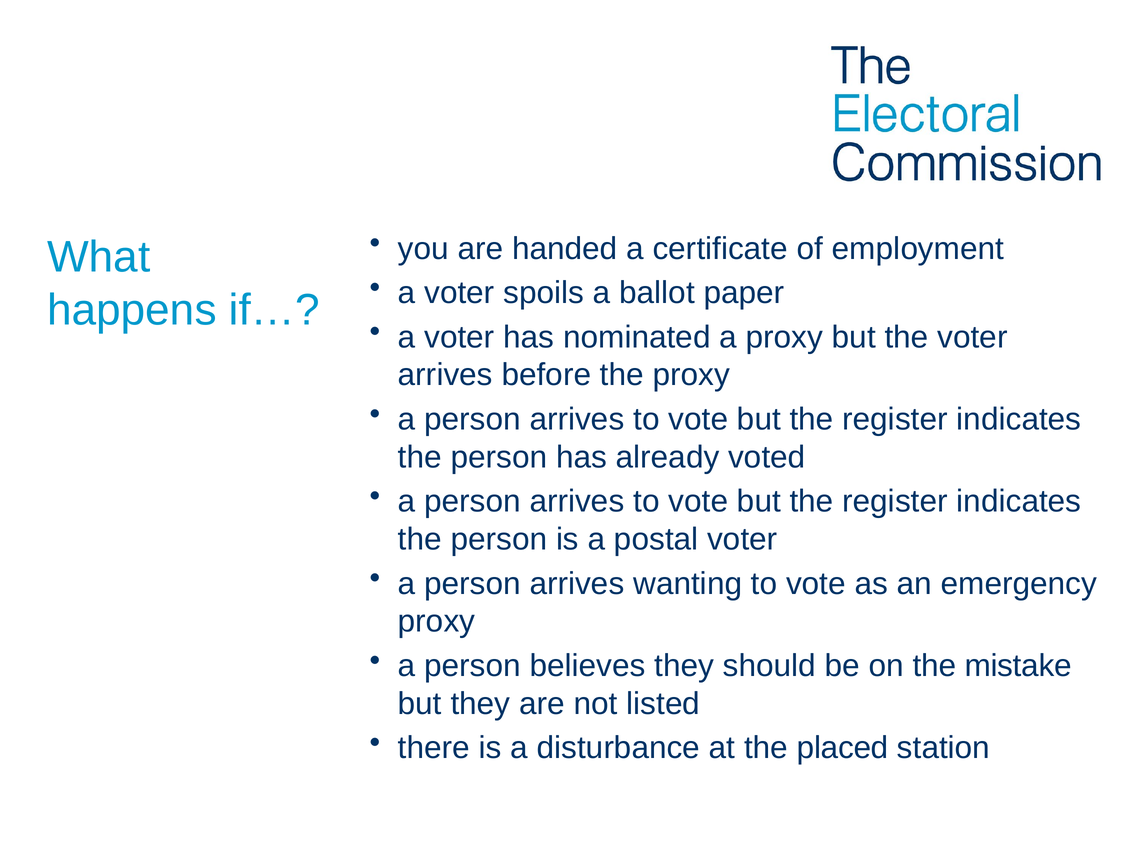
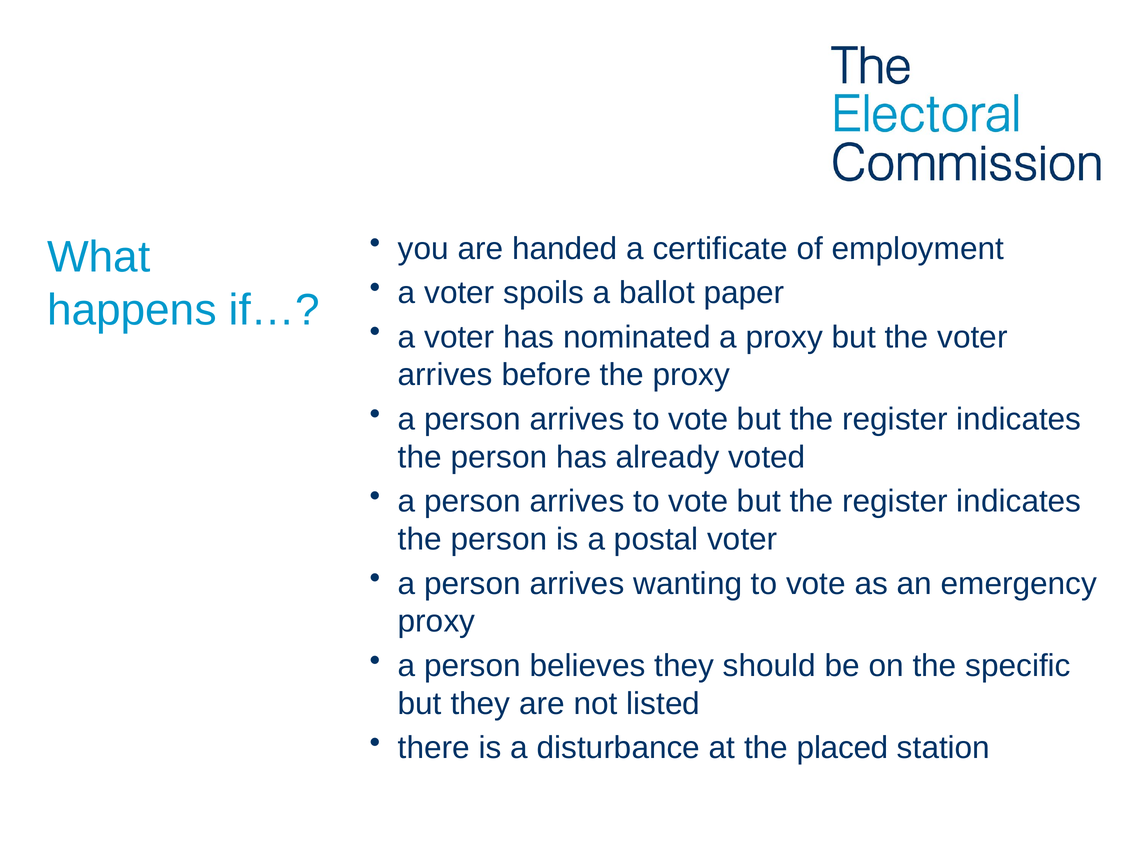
mistake: mistake -> specific
